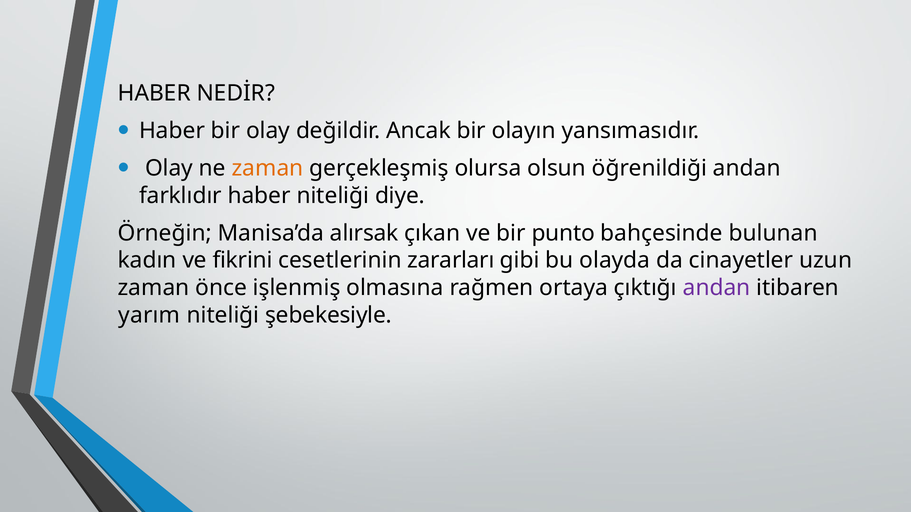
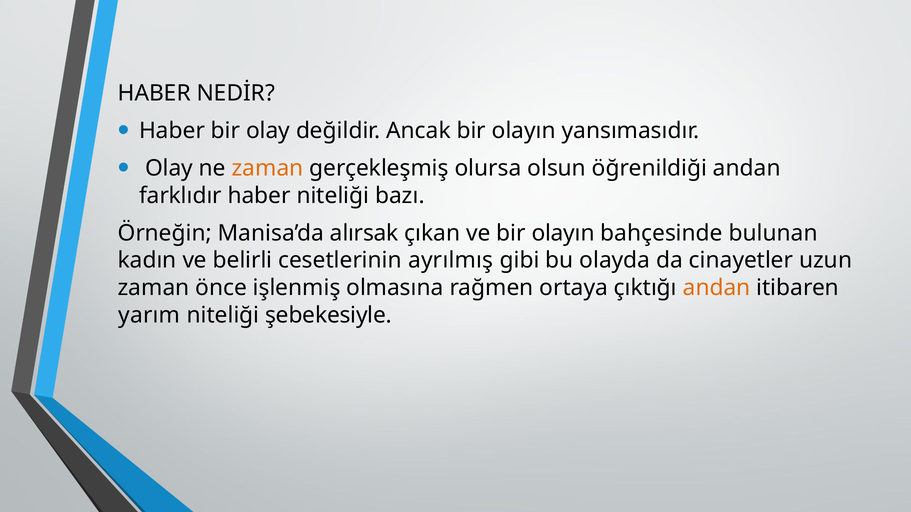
diye: diye -> bazı
ve bir punto: punto -> olayın
fikrini: fikrini -> belirli
zararları: zararları -> ayrılmış
andan at (717, 288) colour: purple -> orange
